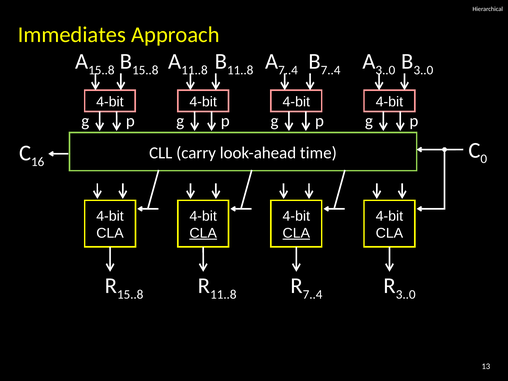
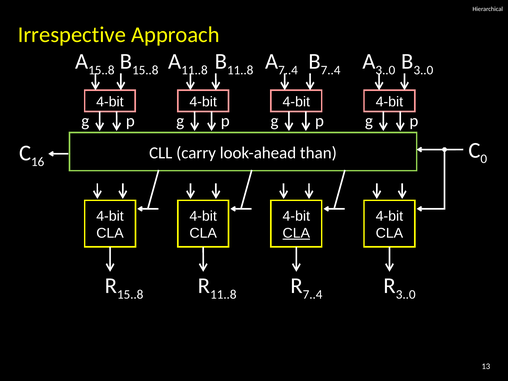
Immediates: Immediates -> Irrespective
time: time -> than
CLA at (203, 233) underline: present -> none
